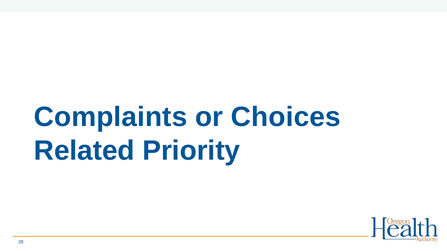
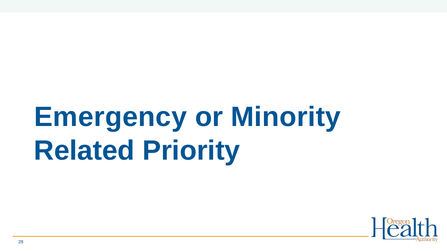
Complaints: Complaints -> Emergency
Choices: Choices -> Minority
